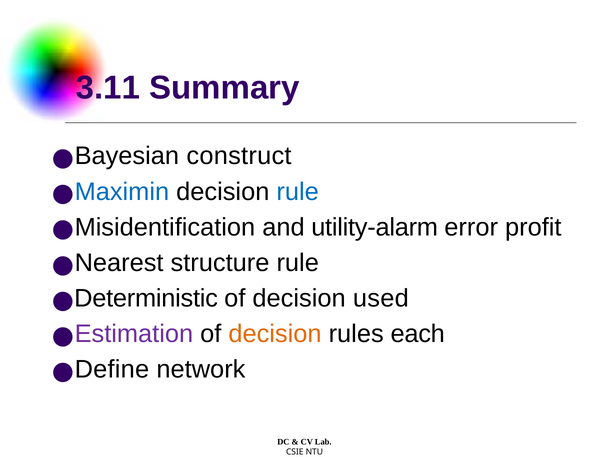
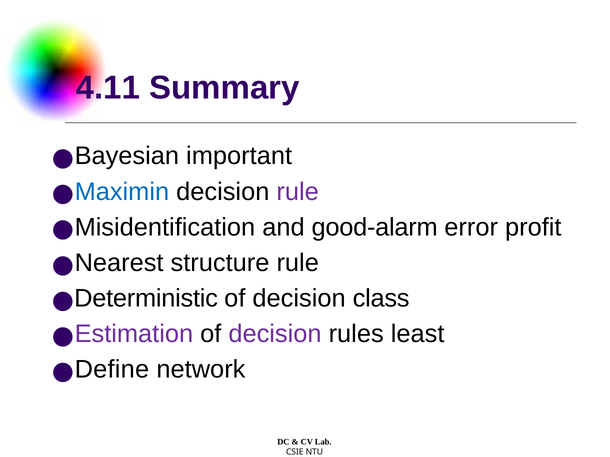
3.11: 3.11 -> 4.11
construct: construct -> important
rule at (298, 192) colour: blue -> purple
utility-alarm: utility-alarm -> good-alarm
used: used -> class
decision at (275, 334) colour: orange -> purple
each: each -> least
